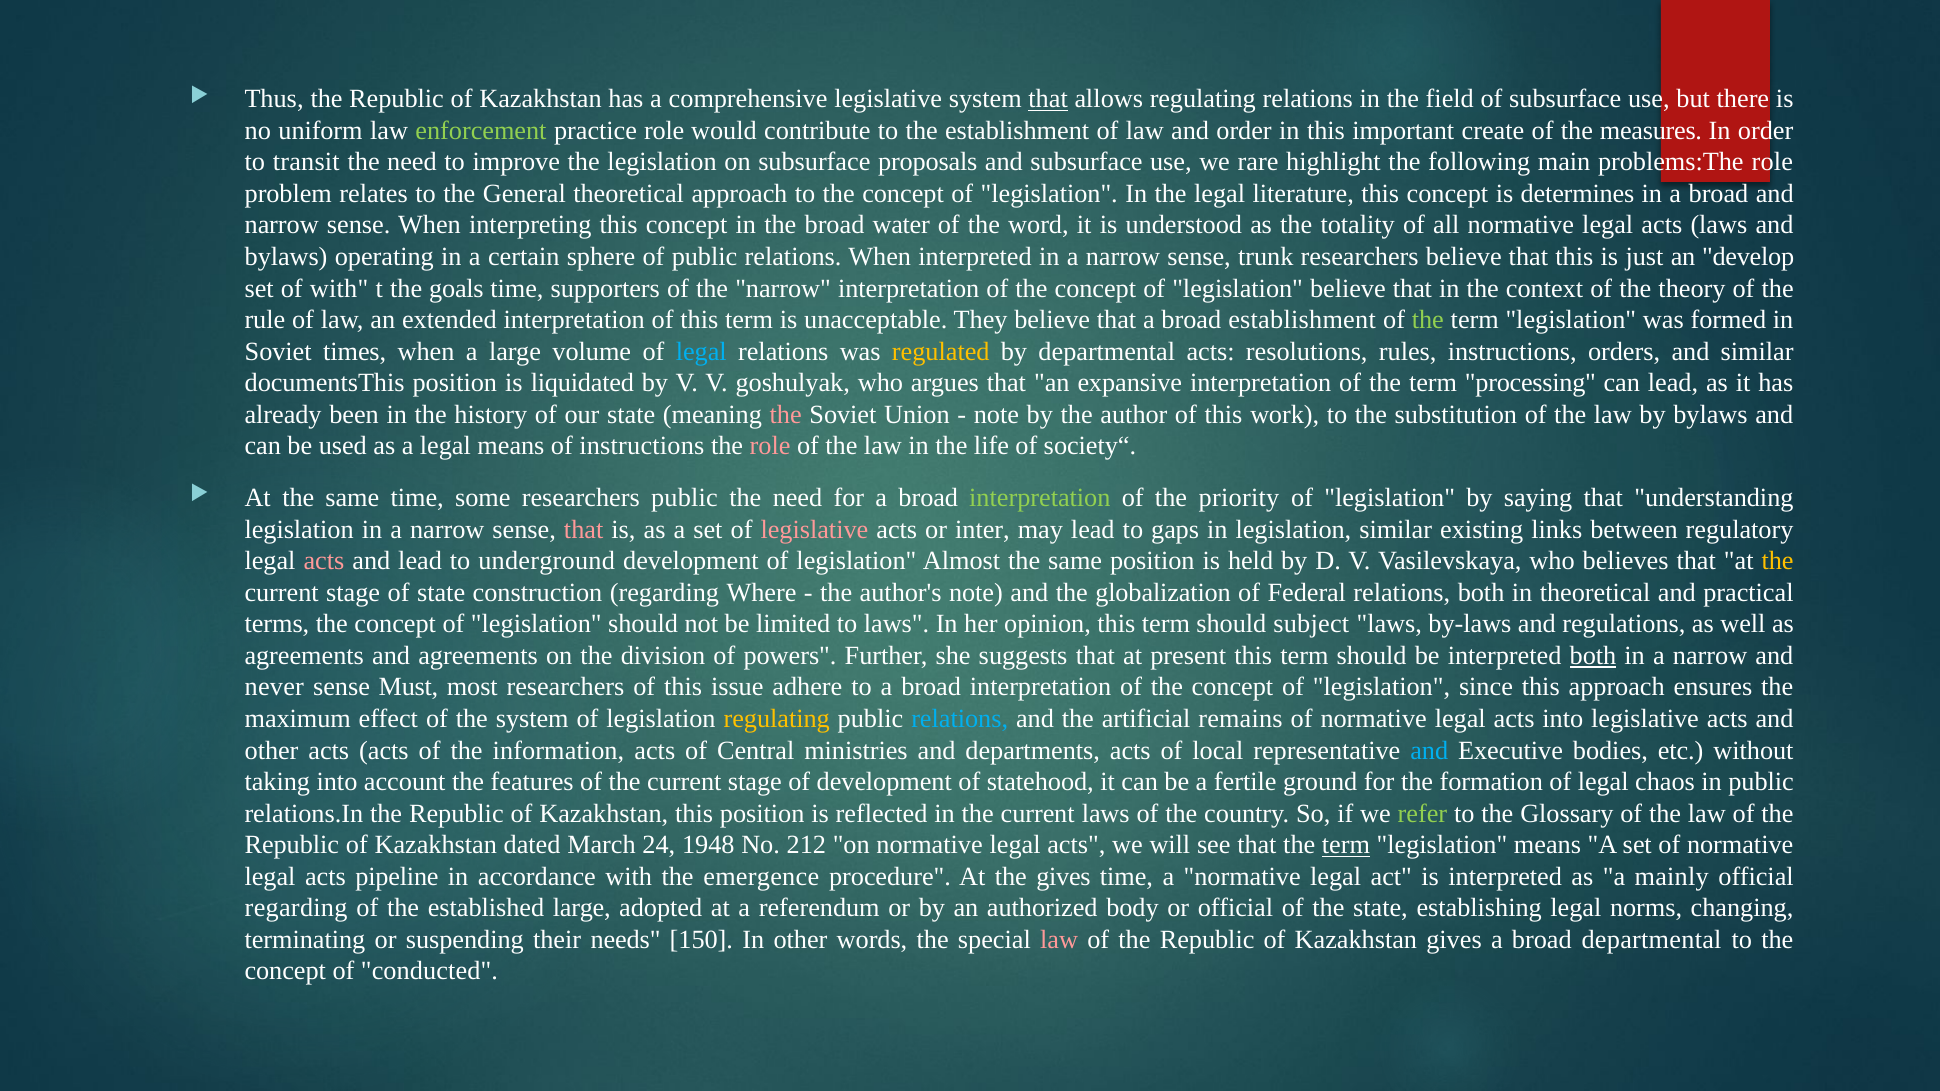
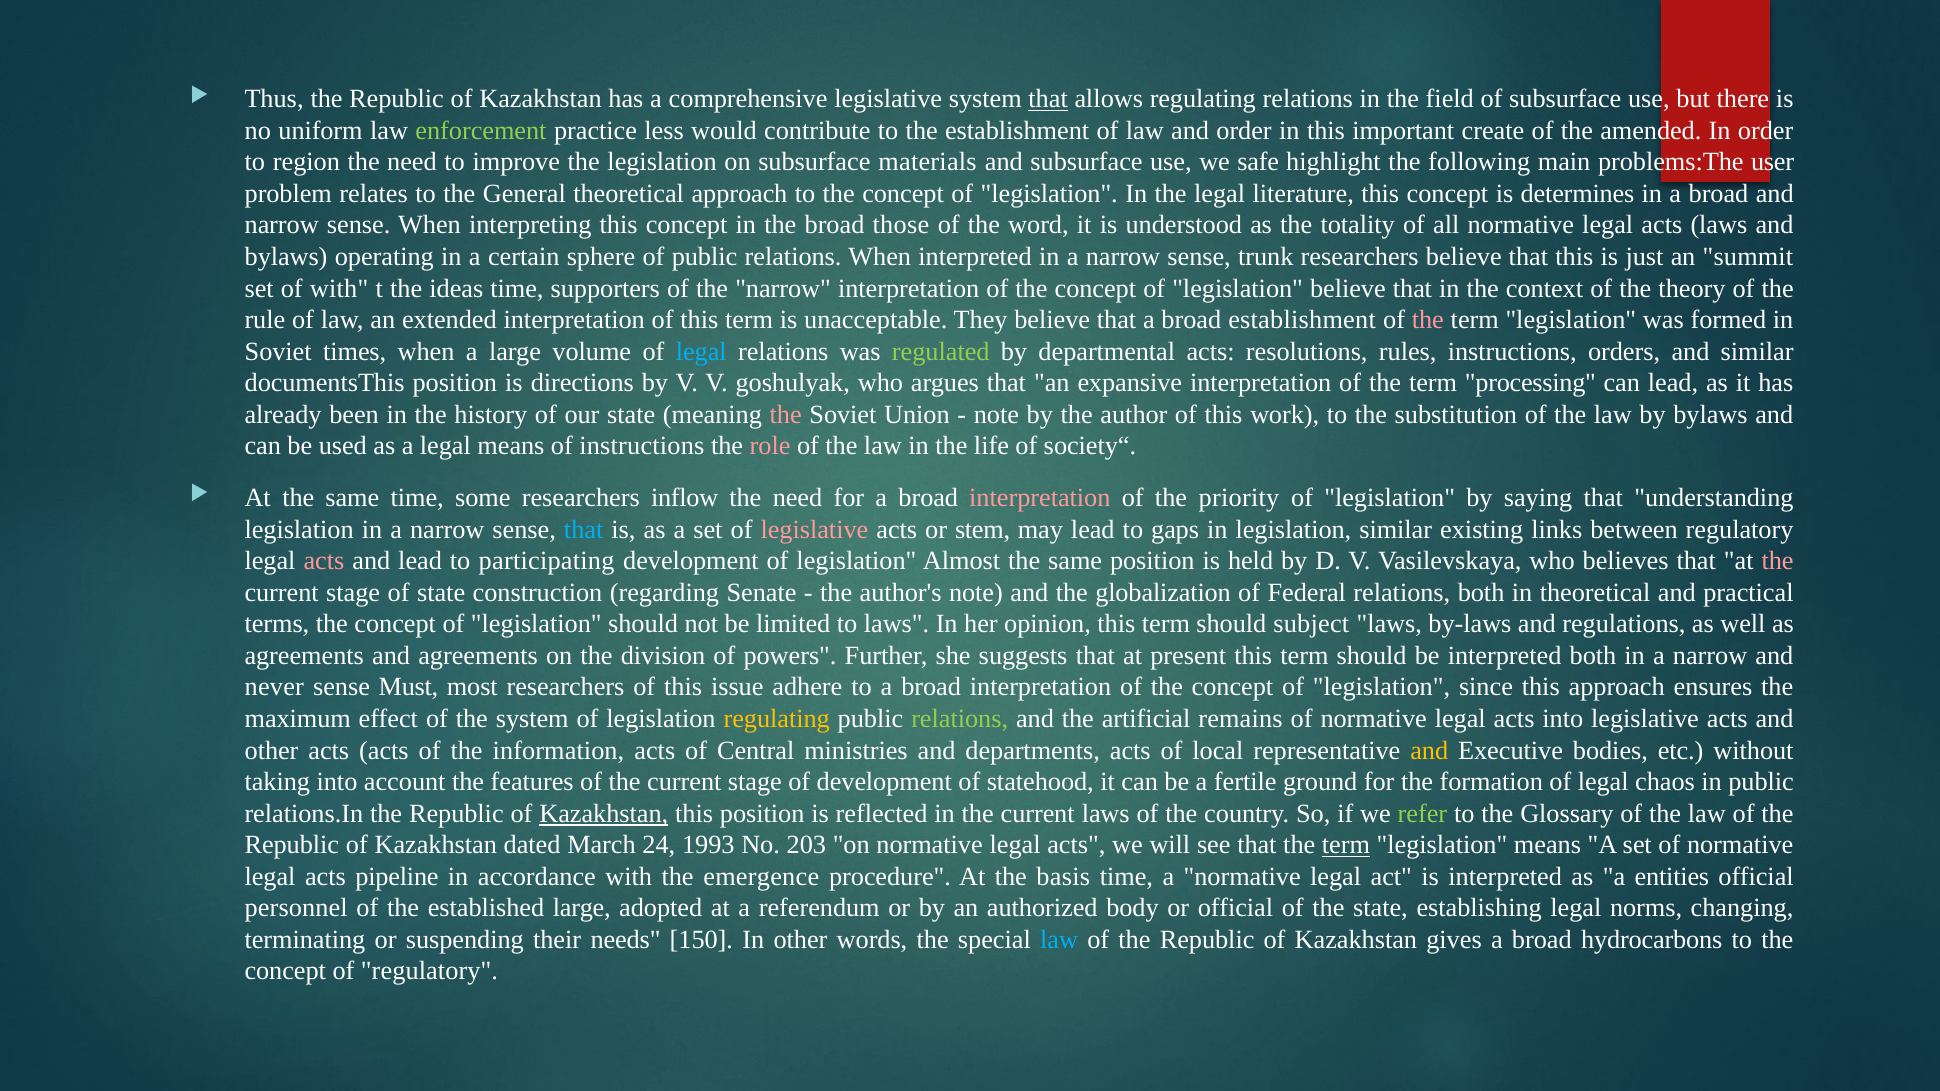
practice role: role -> less
measures: measures -> amended
transit: transit -> region
proposals: proposals -> materials
rare: rare -> safe
problems:The role: role -> user
water: water -> those
develop: develop -> summit
goals: goals -> ideas
the at (1428, 320) colour: light green -> pink
regulated colour: yellow -> light green
liquidated: liquidated -> directions
researchers public: public -> inflow
interpretation at (1040, 498) colour: light green -> pink
that at (584, 530) colour: pink -> light blue
inter: inter -> stem
underground: underground -> participating
the at (1778, 561) colour: yellow -> pink
Where: Where -> Senate
both at (1593, 656) underline: present -> none
relations at (960, 719) colour: light blue -> light green
and at (1429, 750) colour: light blue -> yellow
Kazakhstan at (604, 814) underline: none -> present
1948: 1948 -> 1993
212: 212 -> 203
the gives: gives -> basis
mainly: mainly -> entities
regarding at (296, 908): regarding -> personnel
law at (1059, 940) colour: pink -> light blue
broad departmental: departmental -> hydrocarbons
of conducted: conducted -> regulatory
